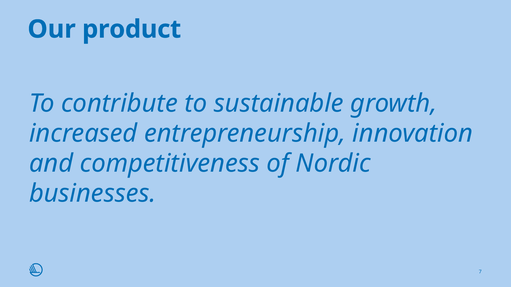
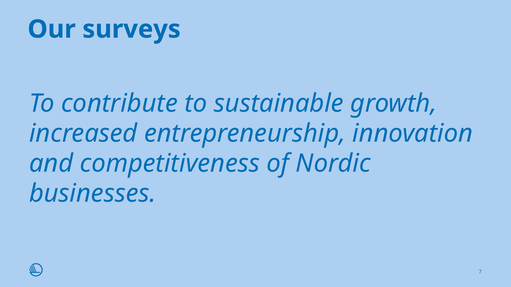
product: product -> surveys
